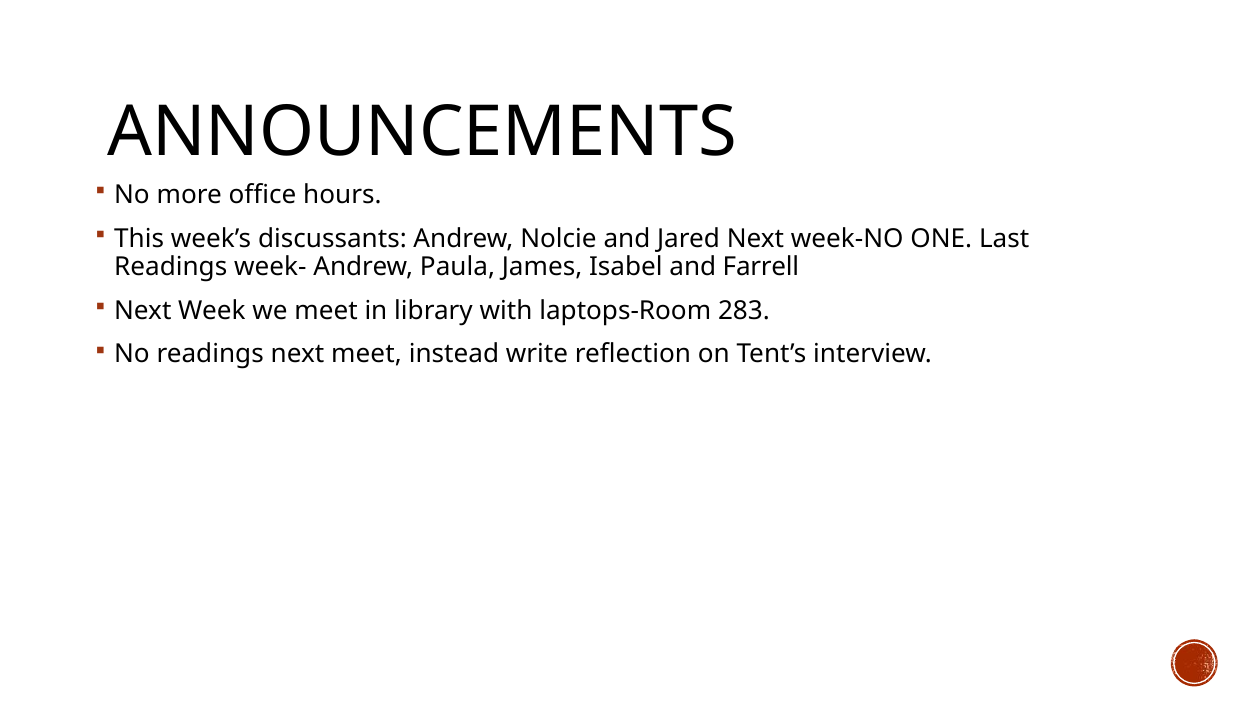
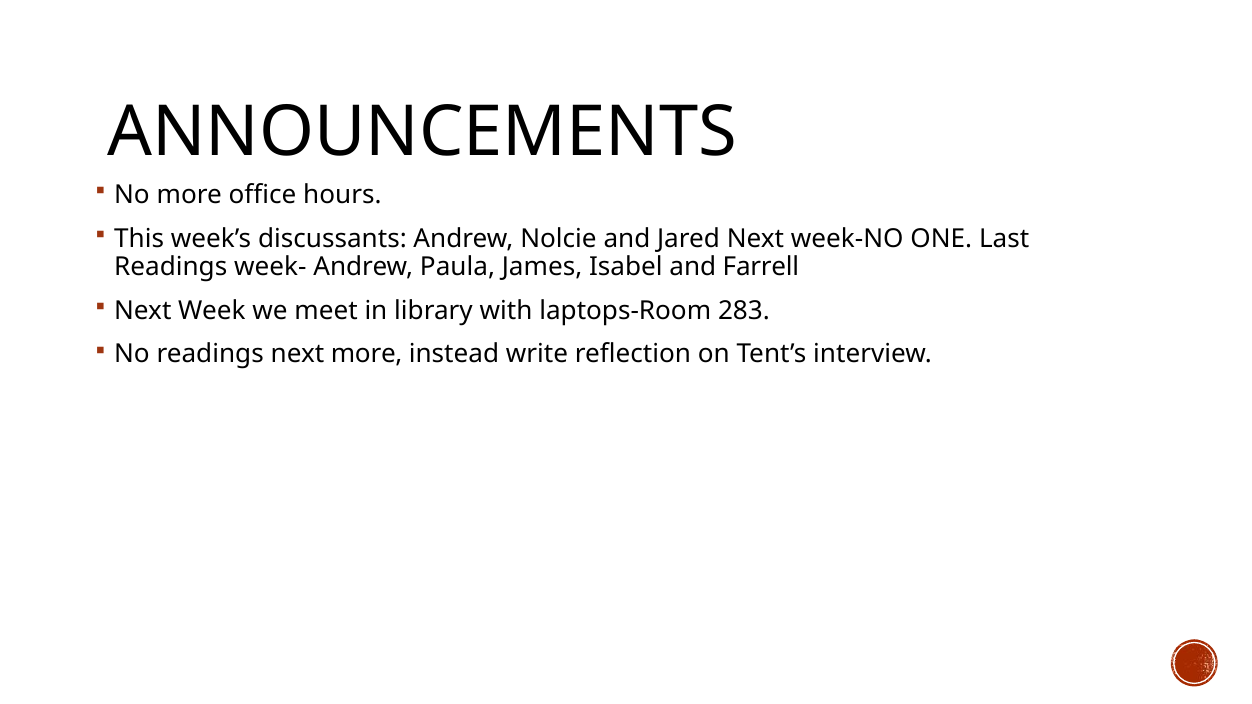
next meet: meet -> more
